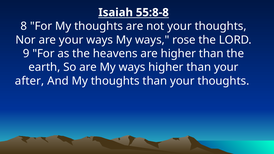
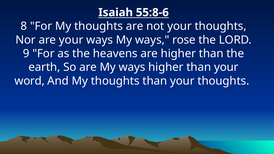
55:8-8: 55:8-8 -> 55:8-6
after: after -> word
